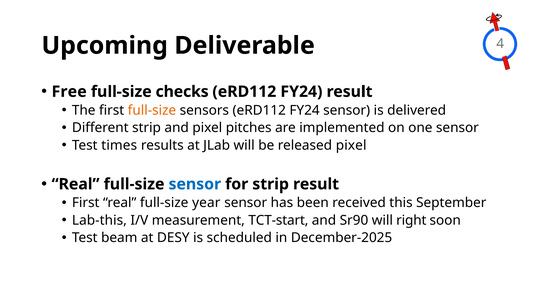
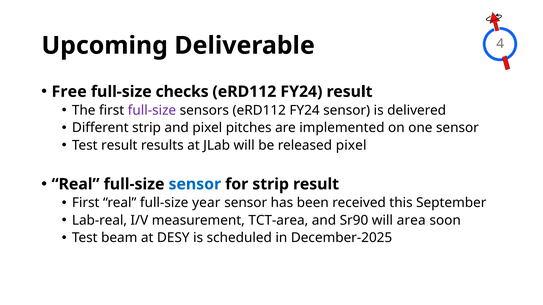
full-size at (152, 110) colour: orange -> purple
Test times: times -> result
Lab-this: Lab-this -> Lab-real
TCT-start: TCT-start -> TCT-area
right: right -> area
